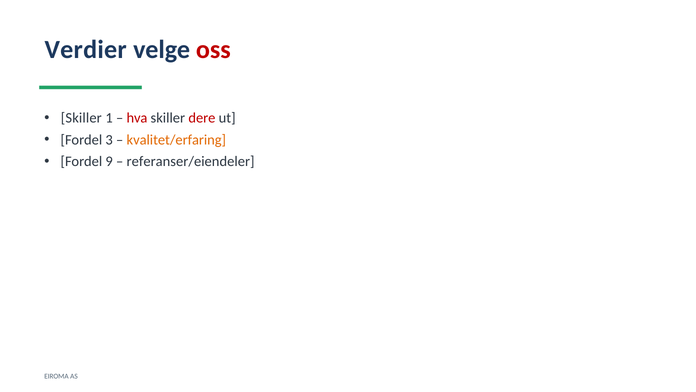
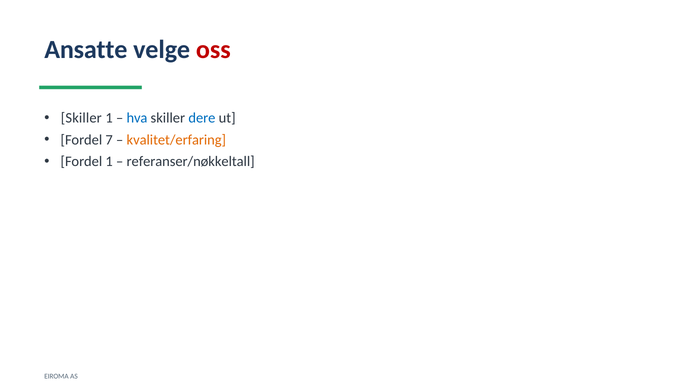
Verdier: Verdier -> Ansatte
hva colour: red -> blue
dere colour: red -> blue
3: 3 -> 7
Fordel 9: 9 -> 1
referanser/eiendeler: referanser/eiendeler -> referanser/nøkkeltall
